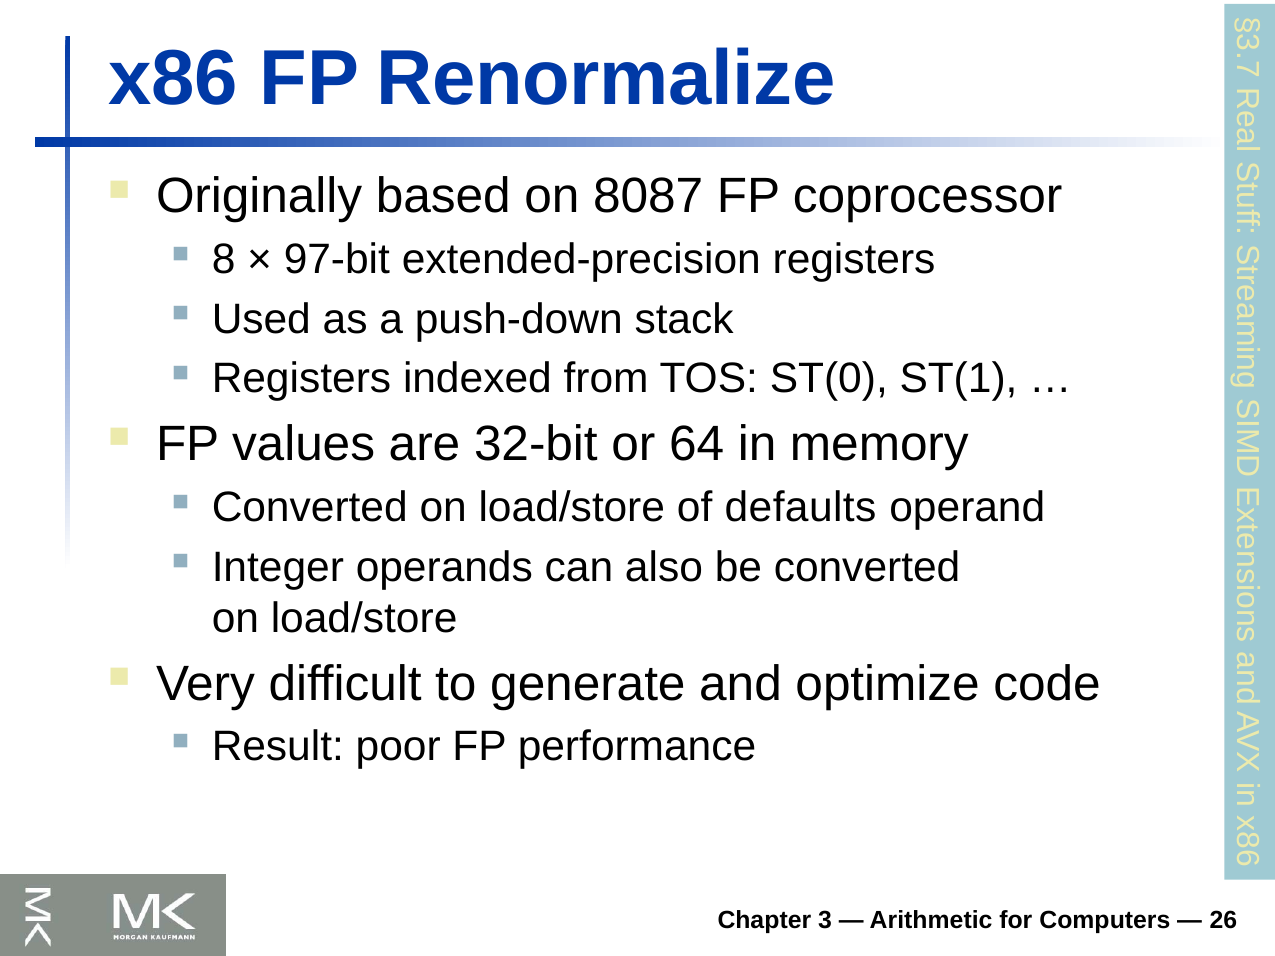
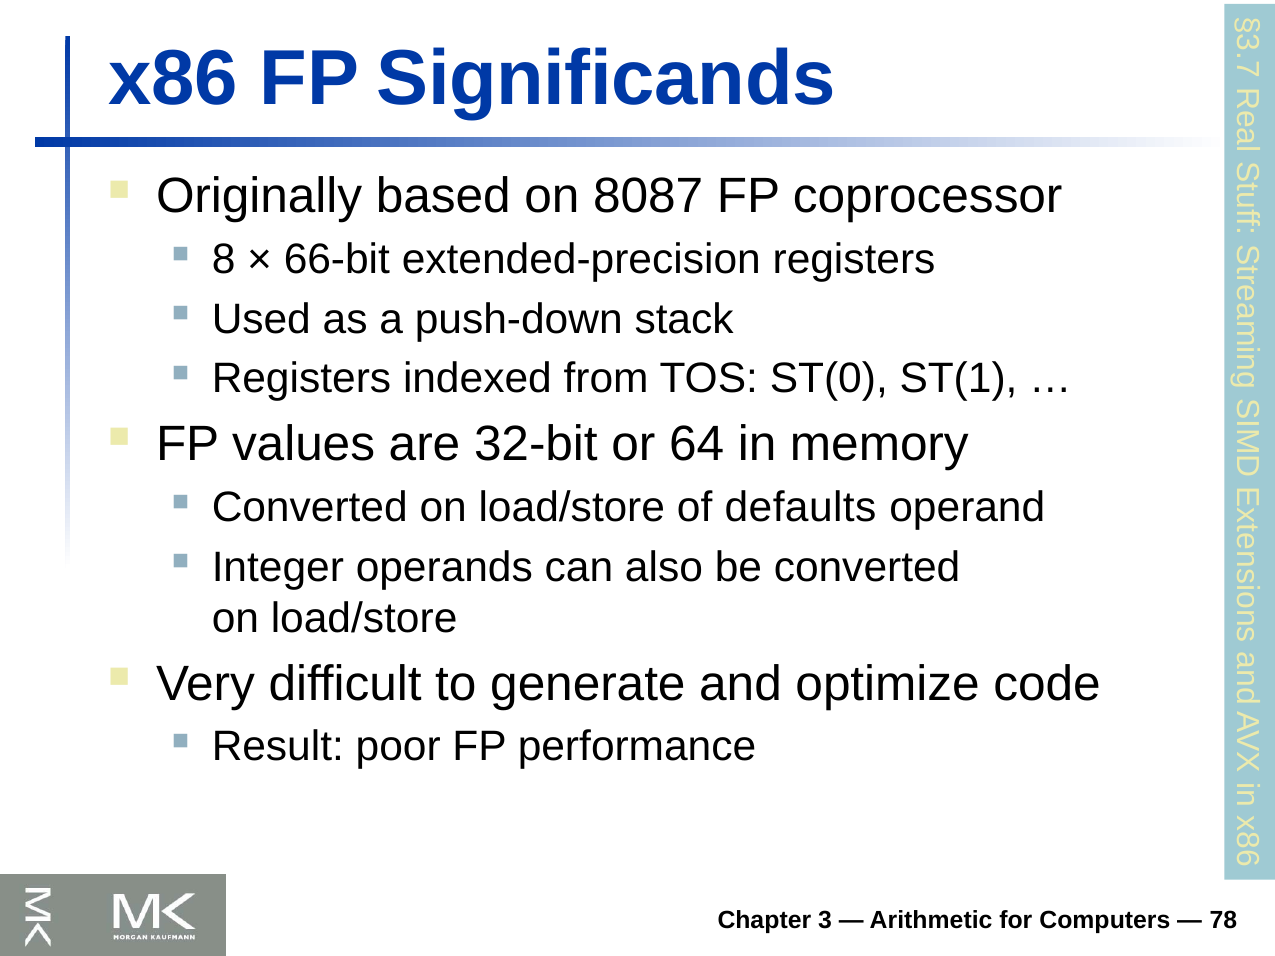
Renormalize: Renormalize -> Significands
97-bit: 97-bit -> 66-bit
26: 26 -> 78
